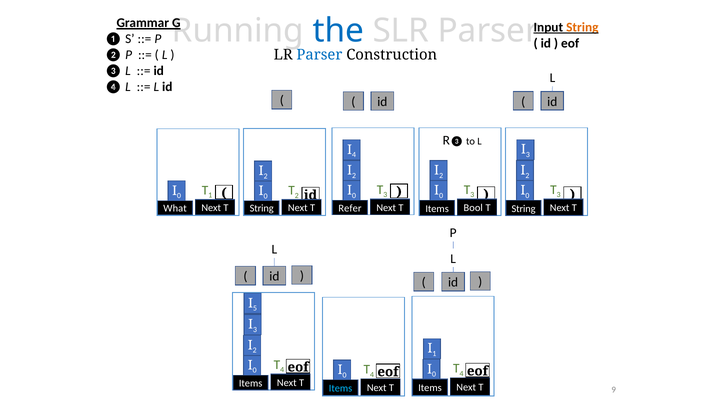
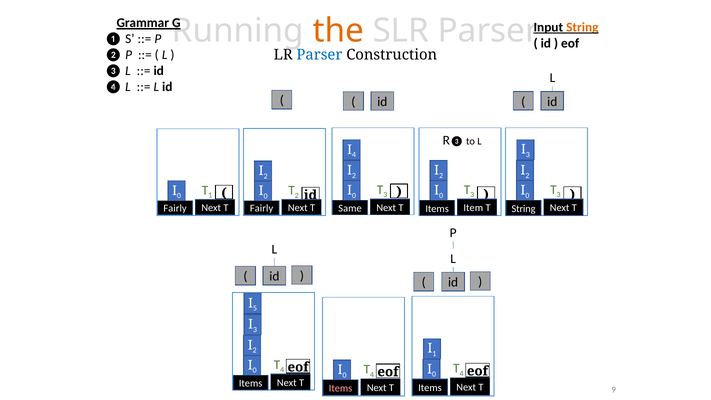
the colour: blue -> orange
Refer: Refer -> Same
What at (175, 208): What -> Fairly
String at (262, 208): String -> Fairly
Bool: Bool -> Item
Items at (341, 388) colour: light blue -> pink
